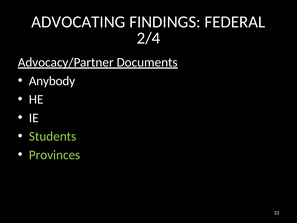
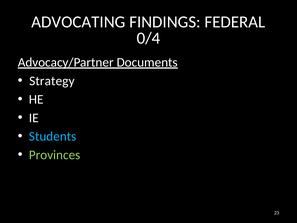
2/4: 2/4 -> 0/4
Anybody: Anybody -> Strategy
Students colour: light green -> light blue
